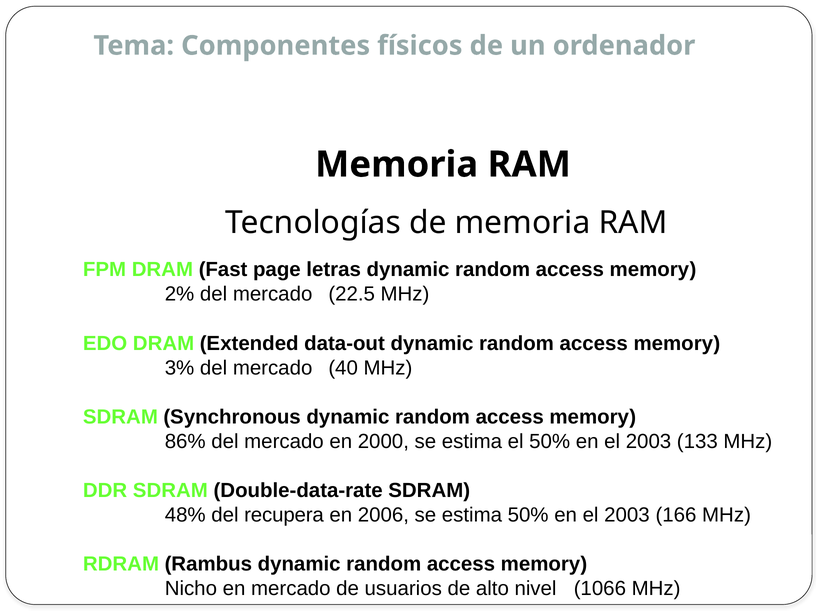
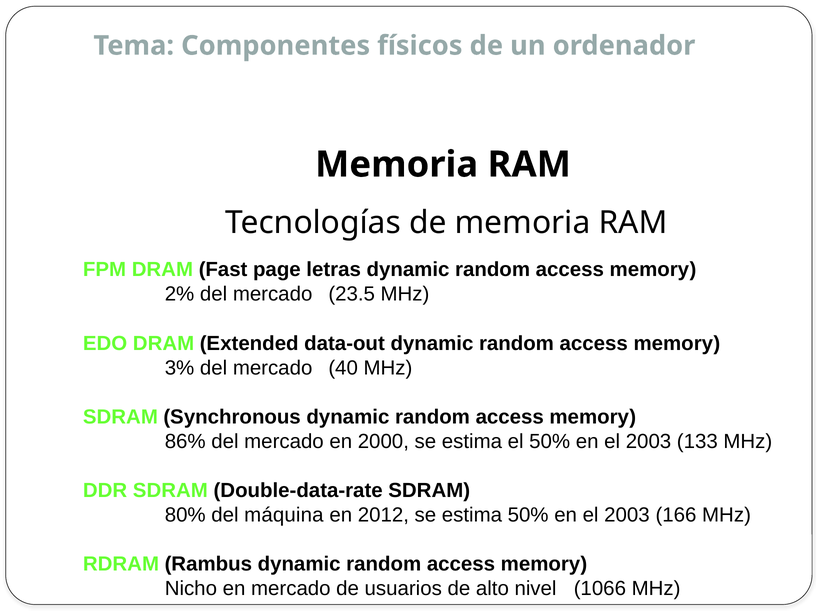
22.5: 22.5 -> 23.5
48%: 48% -> 80%
recupera: recupera -> máquina
2006: 2006 -> 2012
